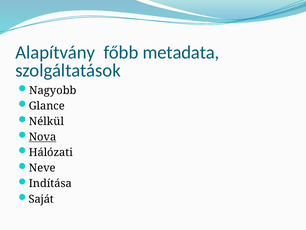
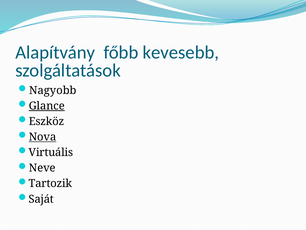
metadata: metadata -> kevesebb
Glance underline: none -> present
Nélkül: Nélkül -> Eszköz
Hálózati: Hálózati -> Virtuális
Indítása: Indítása -> Tartozik
